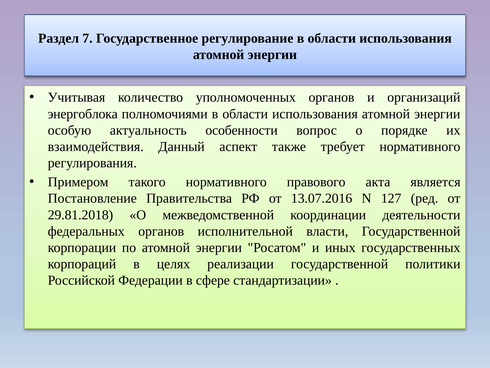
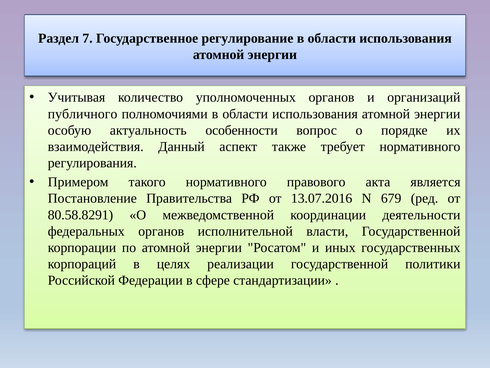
энергоблока: энергоблока -> публичного
127: 127 -> 679
29.81.2018: 29.81.2018 -> 80.58.8291
